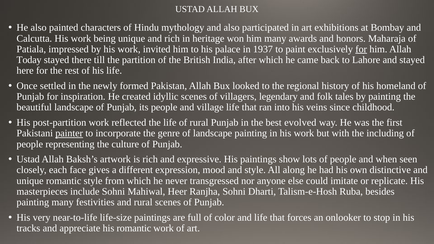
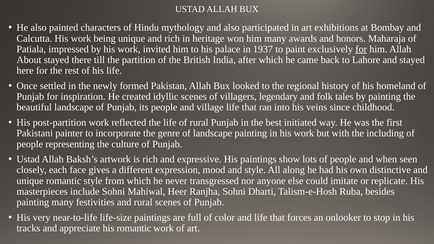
Today: Today -> About
evolved: evolved -> initiated
painter underline: present -> none
